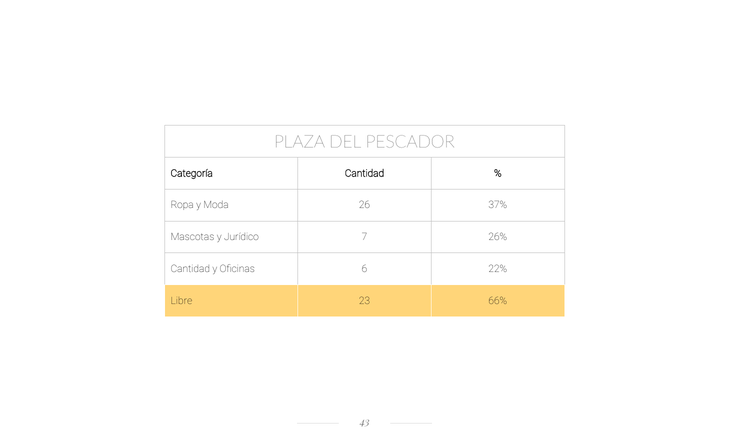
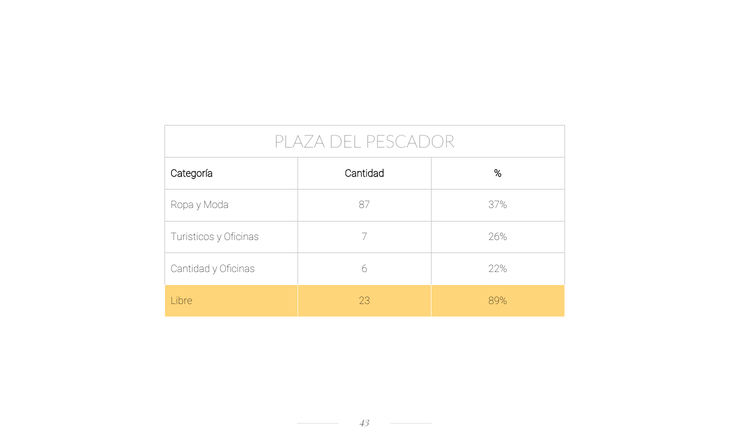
26: 26 -> 87
Mascotas: Mascotas -> Turisticos
Jurídico at (241, 237): Jurídico -> Oficinas
66%: 66% -> 89%
